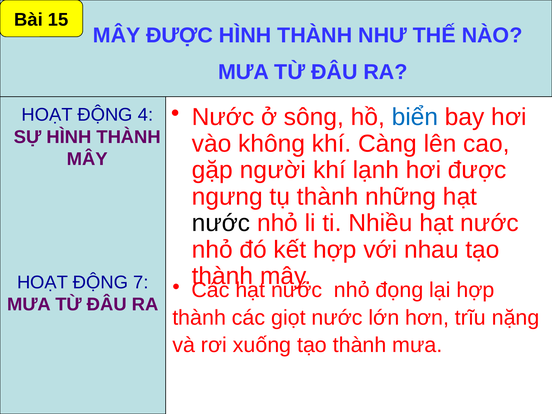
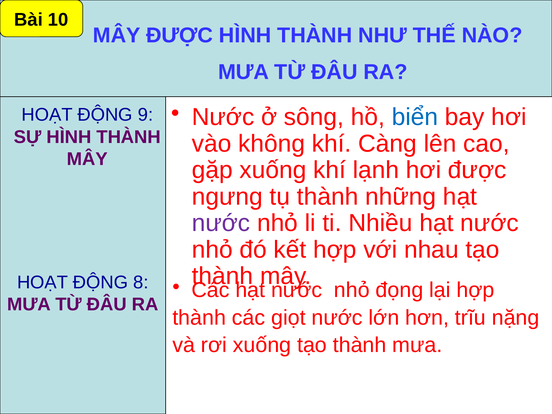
15: 15 -> 10
4: 4 -> 9
người at (273, 170): người -> xuống
nước at (221, 223) colour: black -> purple
7: 7 -> 8
